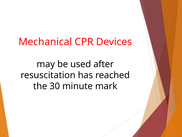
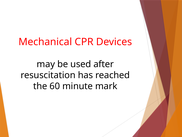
30: 30 -> 60
